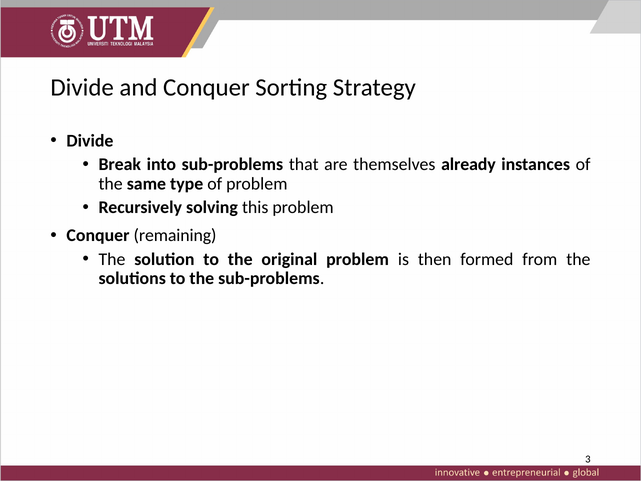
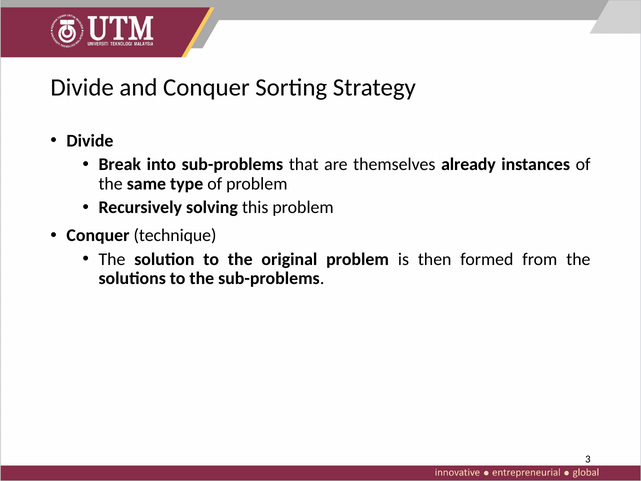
remaining: remaining -> technique
